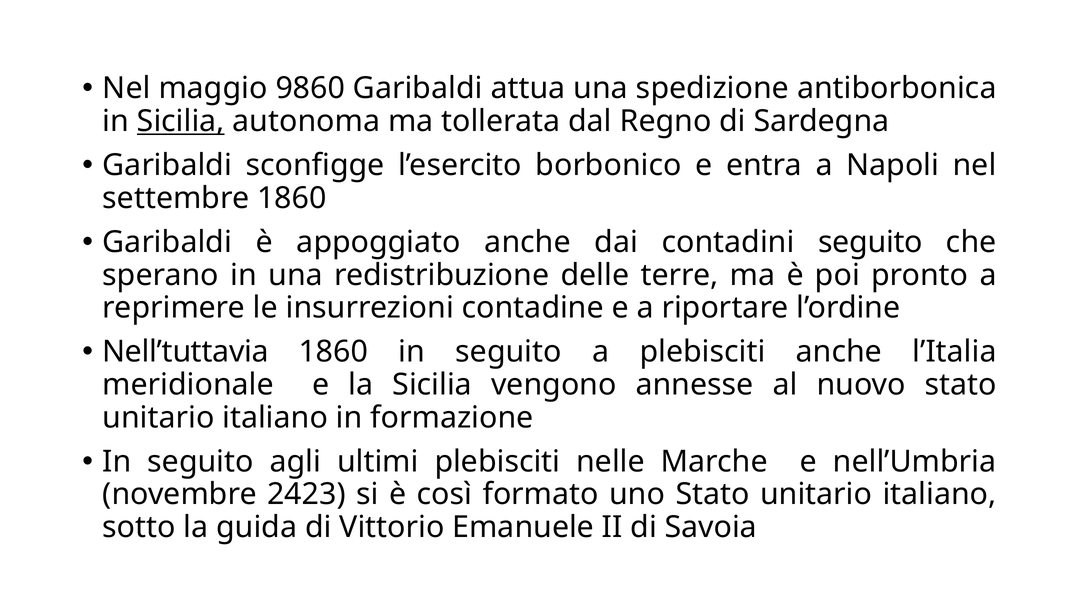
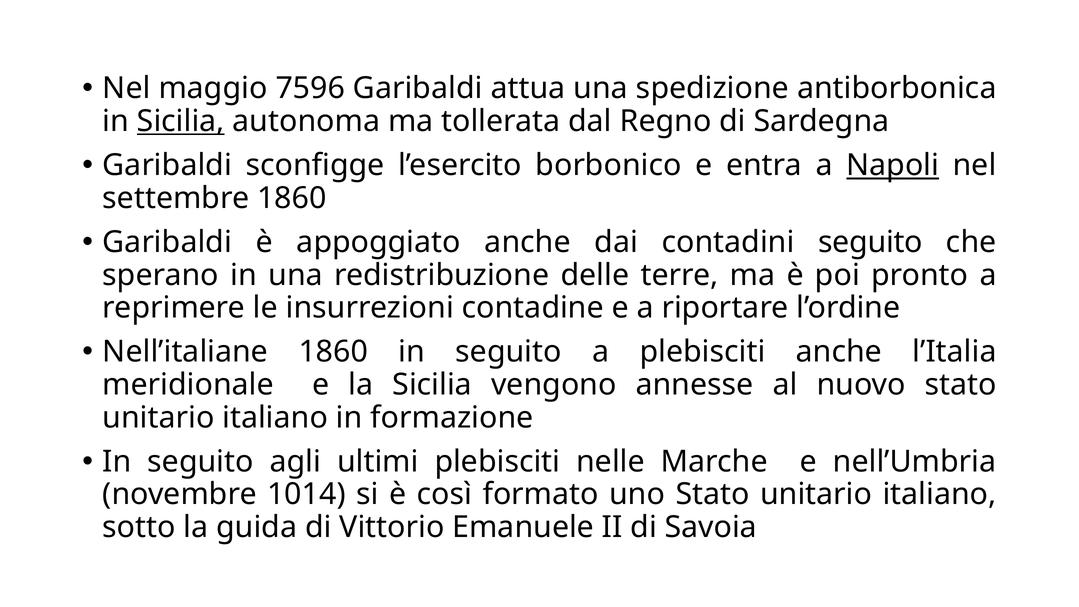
9860: 9860 -> 7596
Napoli underline: none -> present
Nell’tuttavia: Nell’tuttavia -> Nell’italiane
2423: 2423 -> 1014
